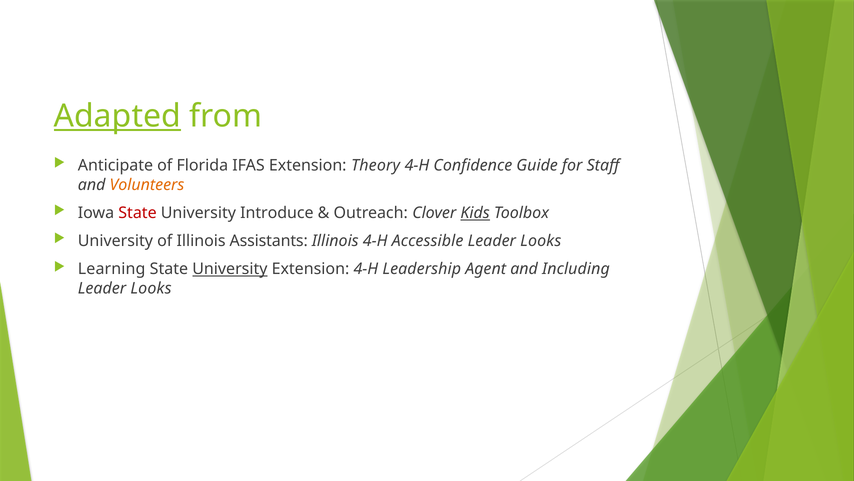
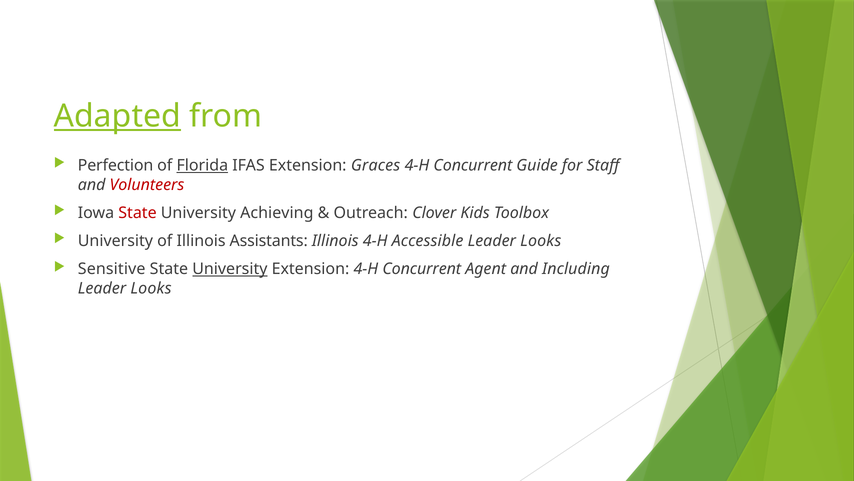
Anticipate: Anticipate -> Perfection
Florida underline: none -> present
Theory: Theory -> Graces
Confidence at (473, 165): Confidence -> Concurrent
Volunteers colour: orange -> red
Introduce: Introduce -> Achieving
Kids underline: present -> none
Learning: Learning -> Sensitive
Extension 4-H Leadership: Leadership -> Concurrent
